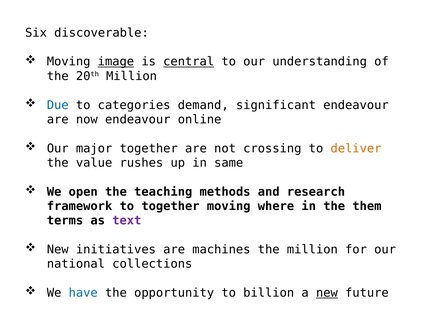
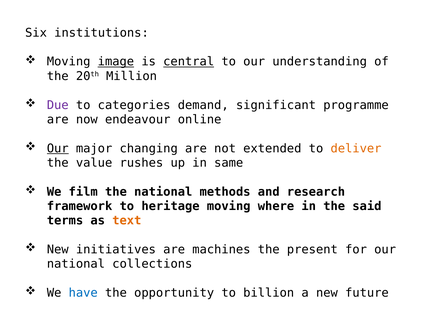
discoverable: discoverable -> institutions
Due colour: blue -> purple
significant endeavour: endeavour -> programme
Our at (58, 149) underline: none -> present
major together: together -> changing
crossing: crossing -> extended
open: open -> film
the teaching: teaching -> national
to together: together -> heritage
them: them -> said
text colour: purple -> orange
the million: million -> present
new at (327, 293) underline: present -> none
